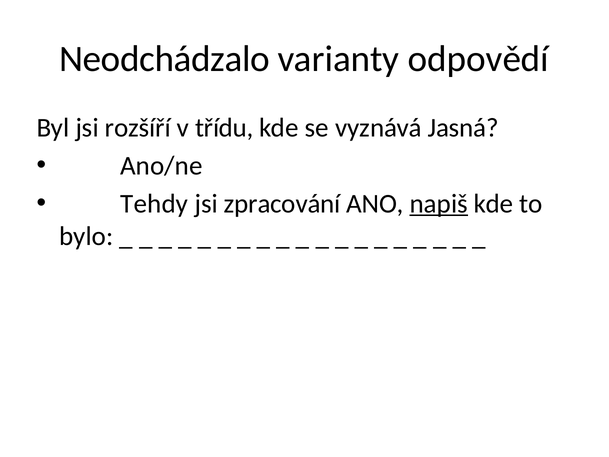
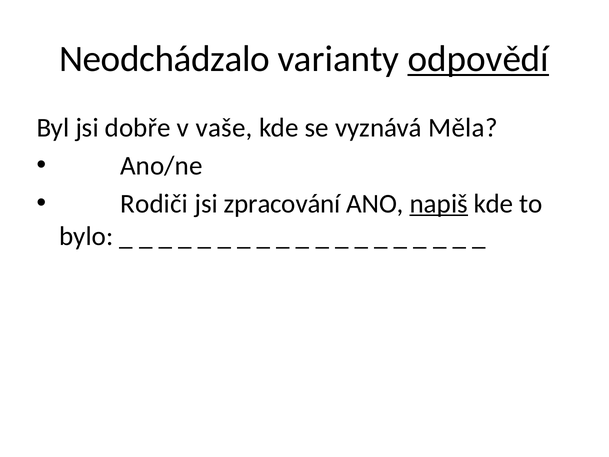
odpovědí underline: none -> present
rozšíří: rozšíří -> dobře
třídu: třídu -> vaše
Jasná: Jasná -> Měla
Tehdy: Tehdy -> Rodiči
